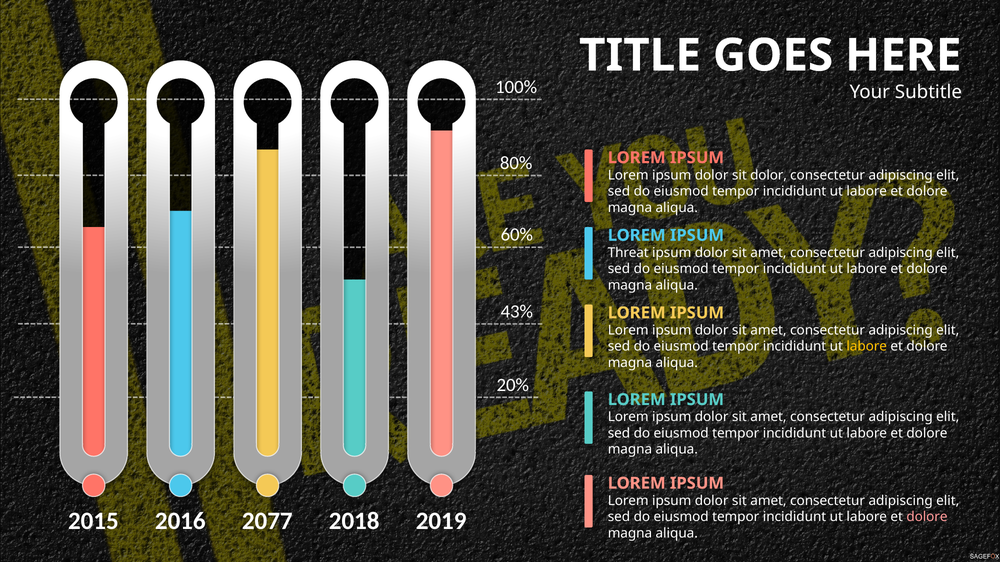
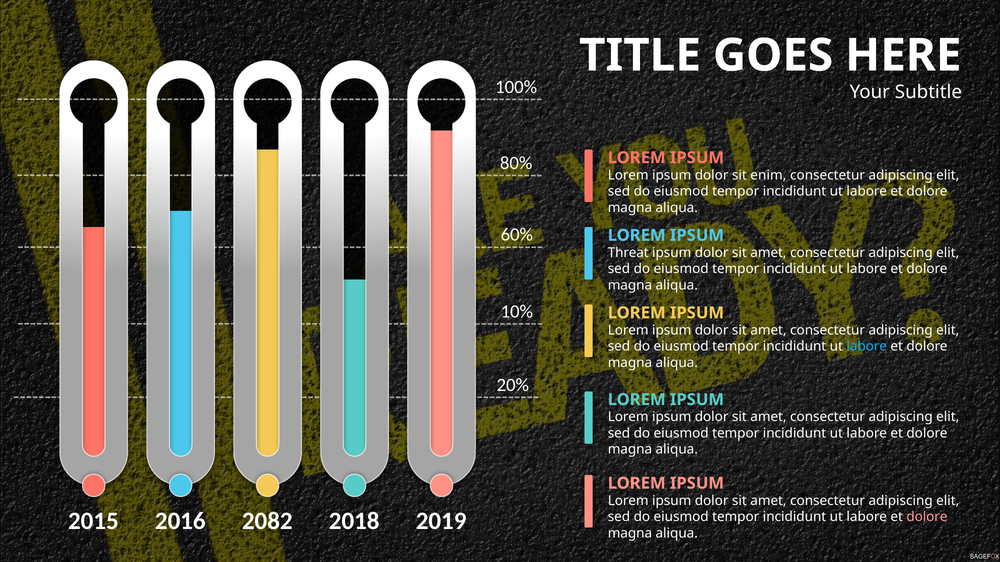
sit dolor: dolor -> enim
43%: 43% -> 10%
labore at (867, 347) colour: yellow -> light blue
2077: 2077 -> 2082
